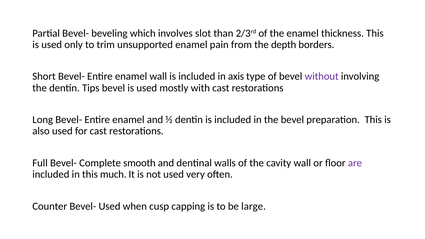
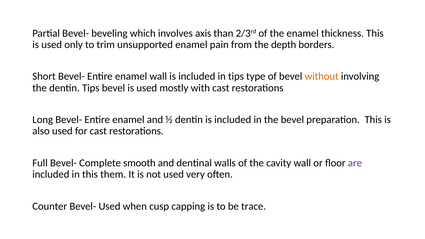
slot: slot -> axis
in axis: axis -> tips
without colour: purple -> orange
much: much -> them
large: large -> trace
